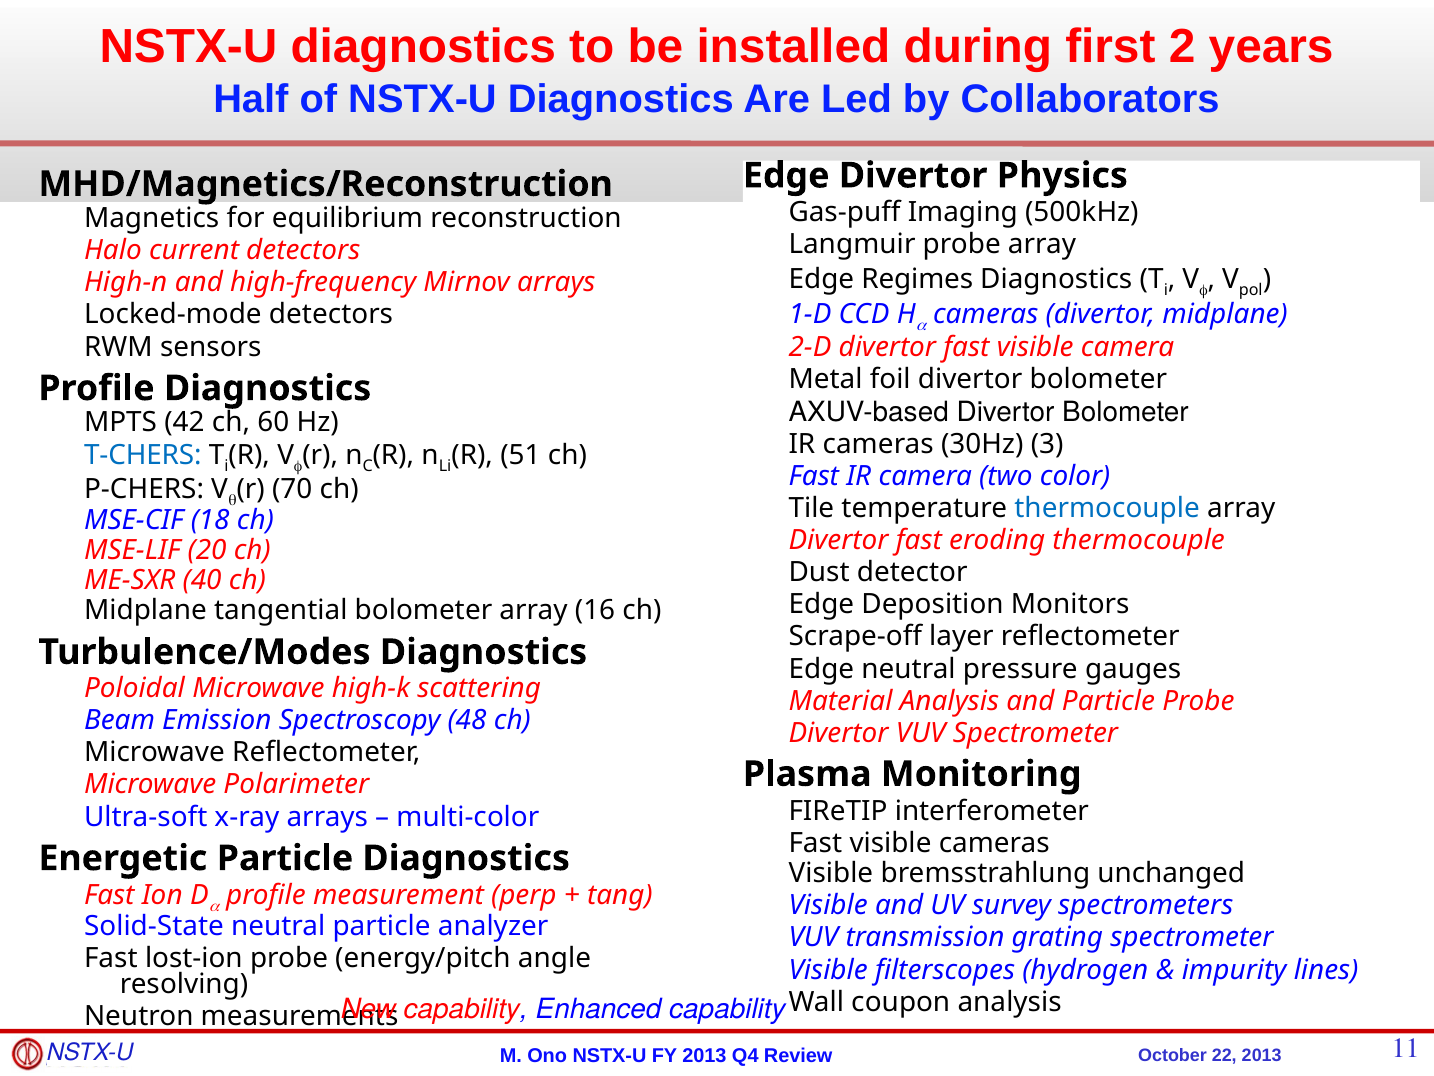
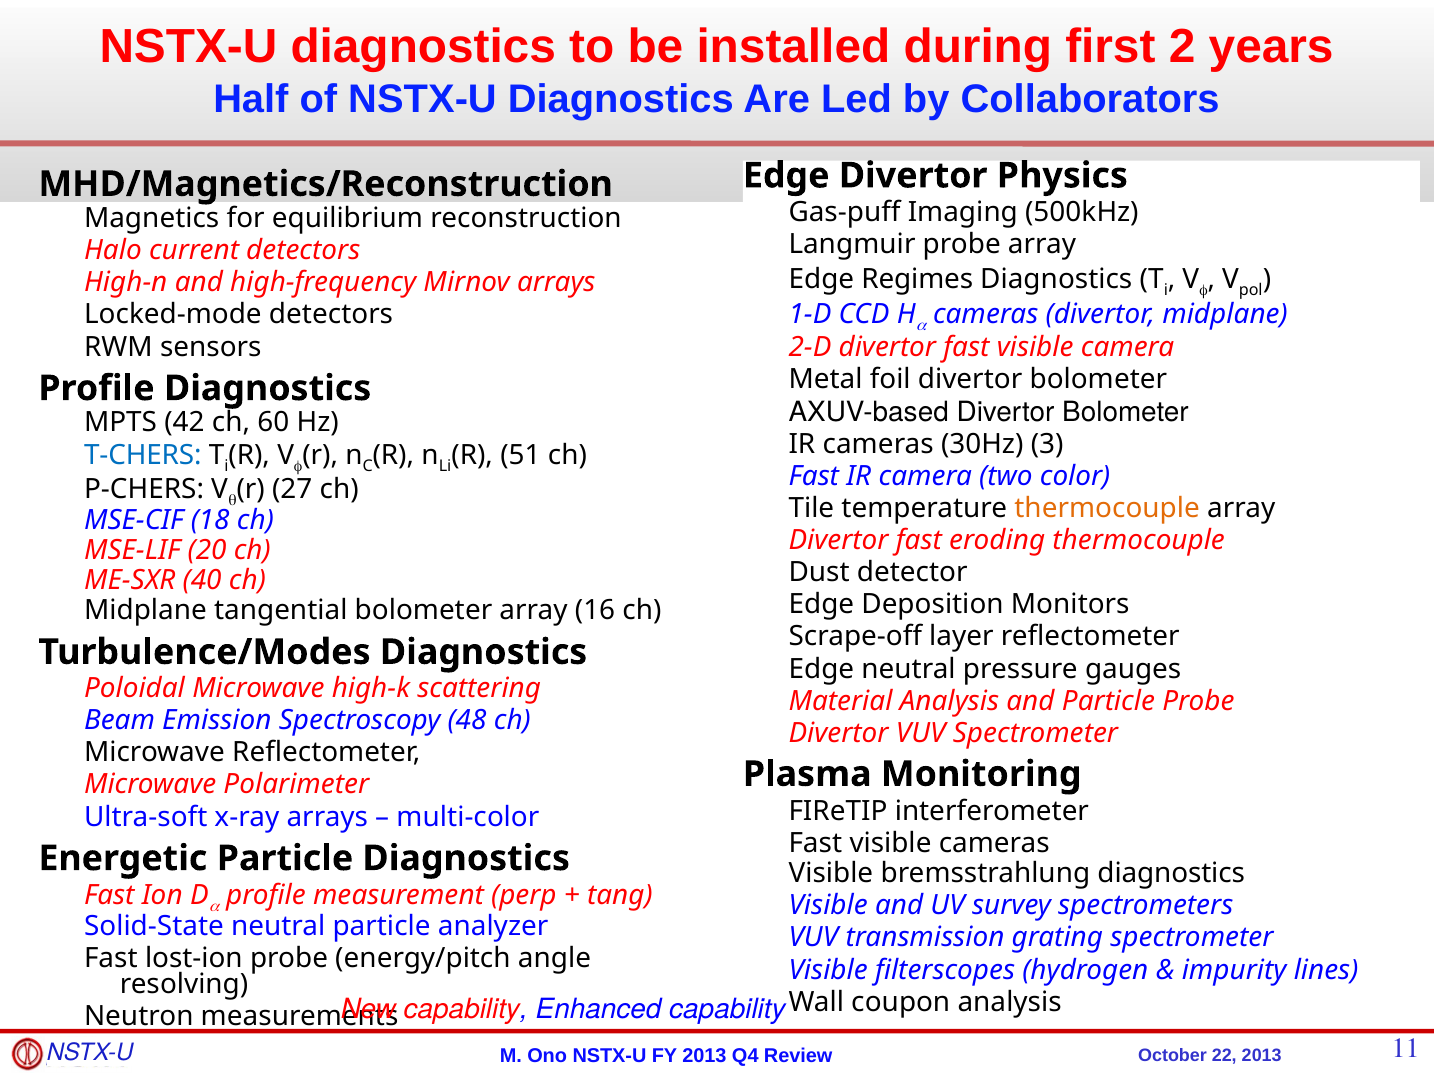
70: 70 -> 27
thermocouple at (1107, 508) colour: blue -> orange
bremsstrahlung unchanged: unchanged -> diagnostics
